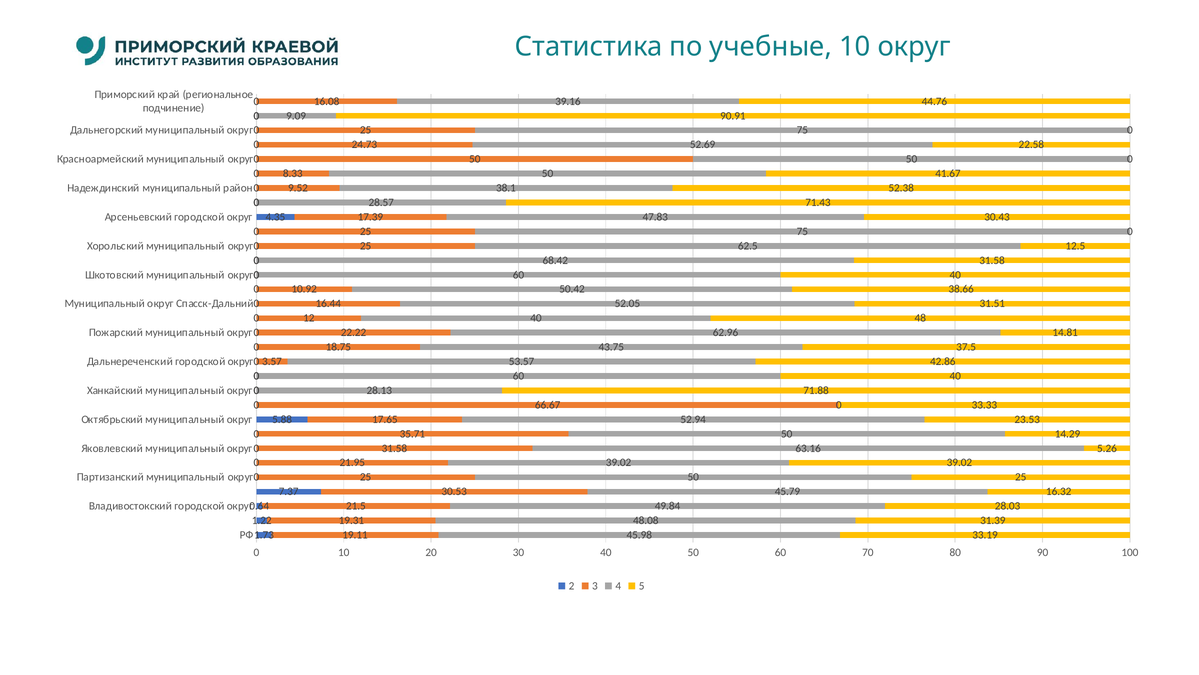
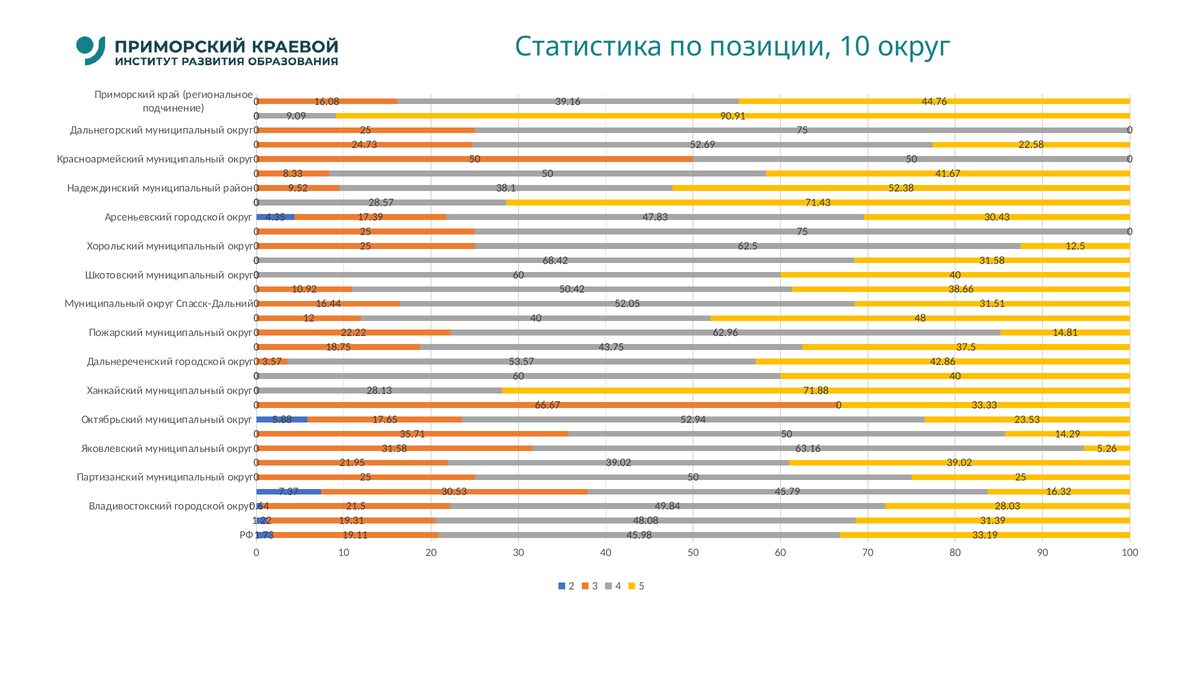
учебные: учебные -> позиции
